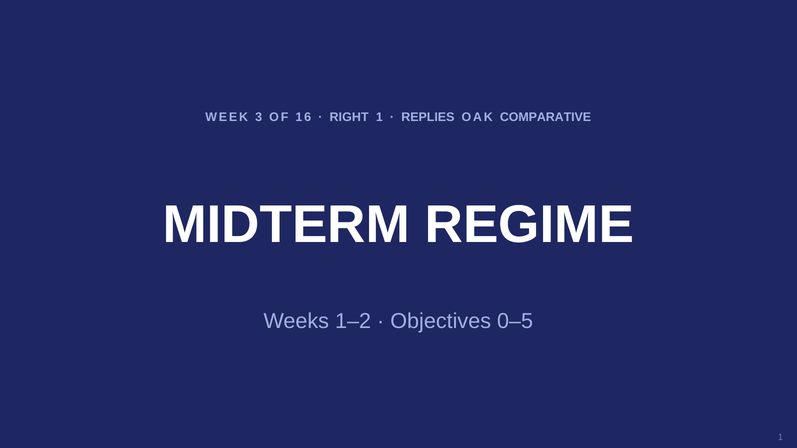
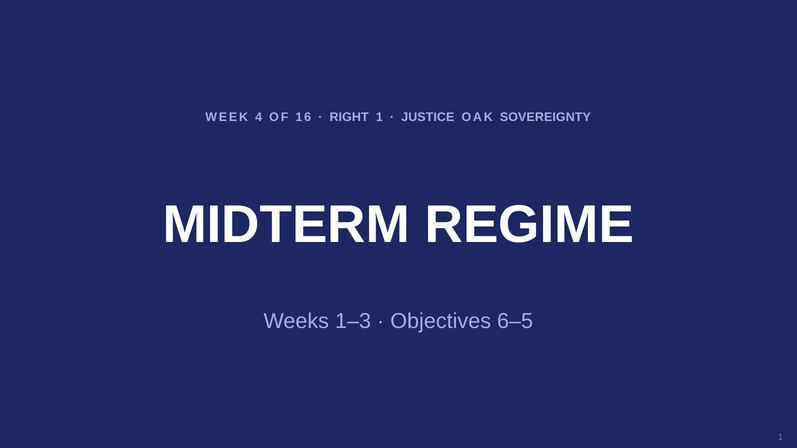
3: 3 -> 4
REPLIES: REPLIES -> JUSTICE
COMPARATIVE: COMPARATIVE -> SOVEREIGNTY
1–2: 1–2 -> 1–3
0–5: 0–5 -> 6–5
